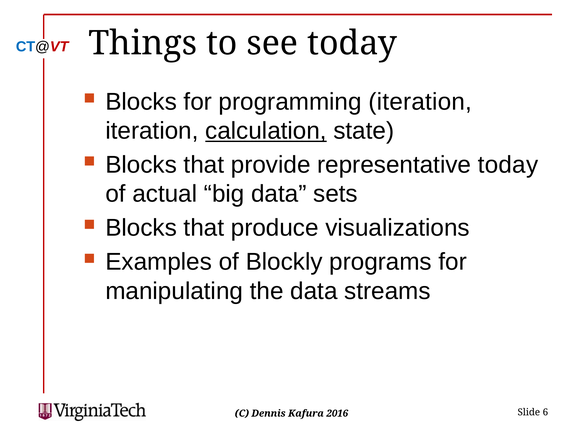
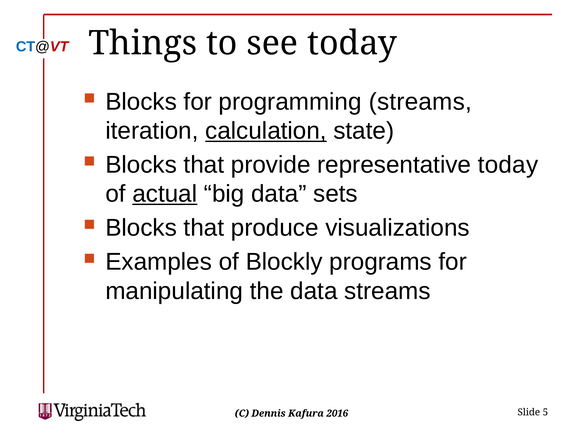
programming iteration: iteration -> streams
actual underline: none -> present
6: 6 -> 5
